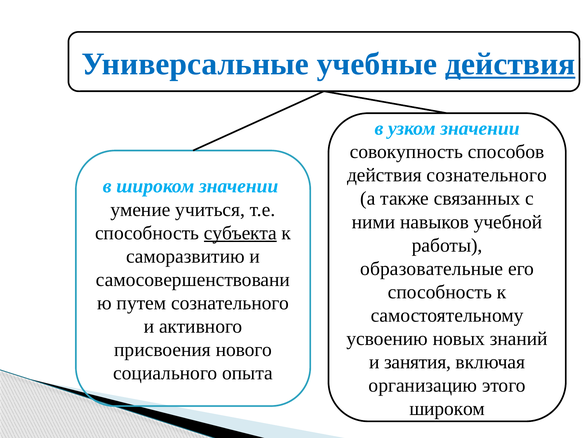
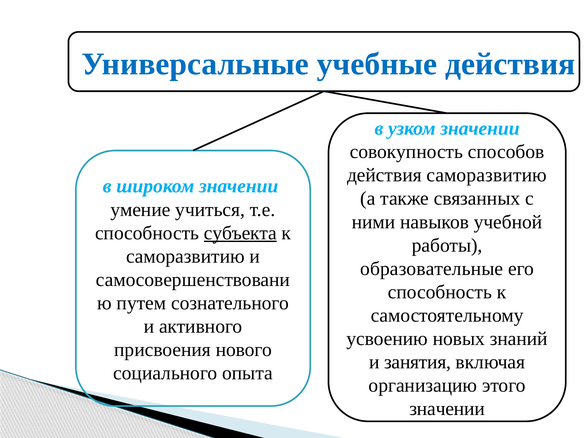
действия at (510, 64) underline: present -> none
действия сознательного: сознательного -> саморазвитию
широком at (447, 409): широком -> значении
